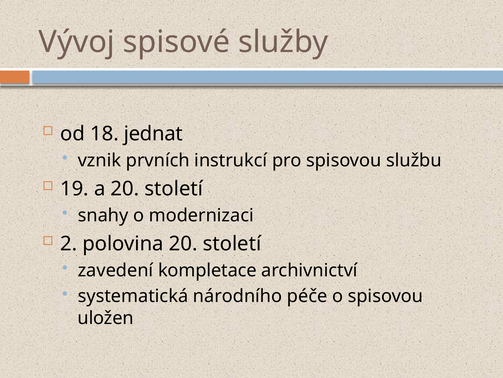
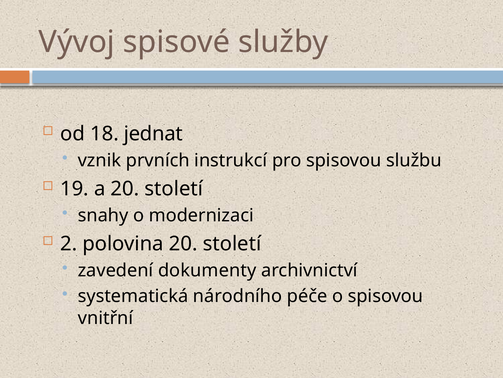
kompletace: kompletace -> dokumenty
uložen: uložen -> vnitřní
